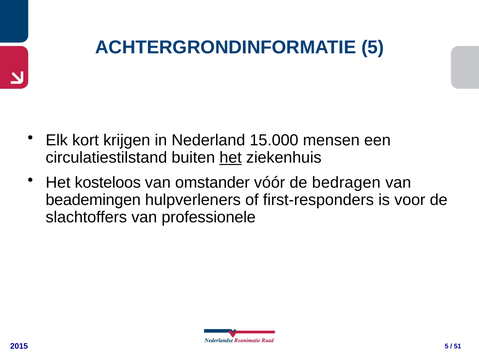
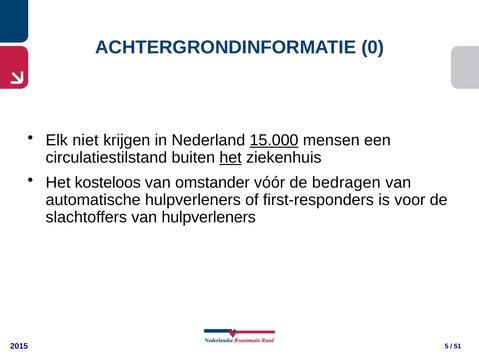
ACHTERGRONDINFORMATIE 5: 5 -> 0
kort: kort -> niet
15.000 underline: none -> present
beademingen: beademingen -> automatische
van professionele: professionele -> hulpverleners
